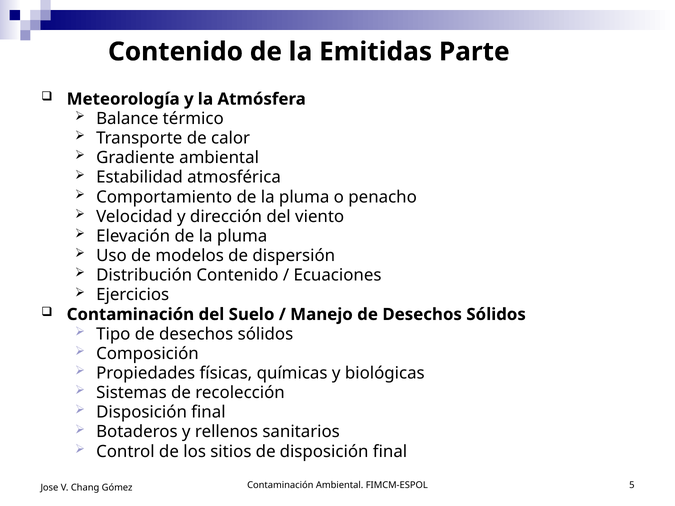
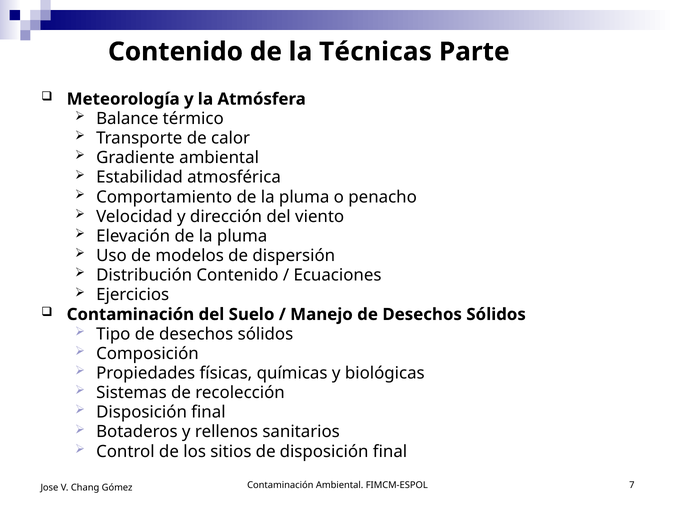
Emitidas: Emitidas -> Técnicas
5: 5 -> 7
